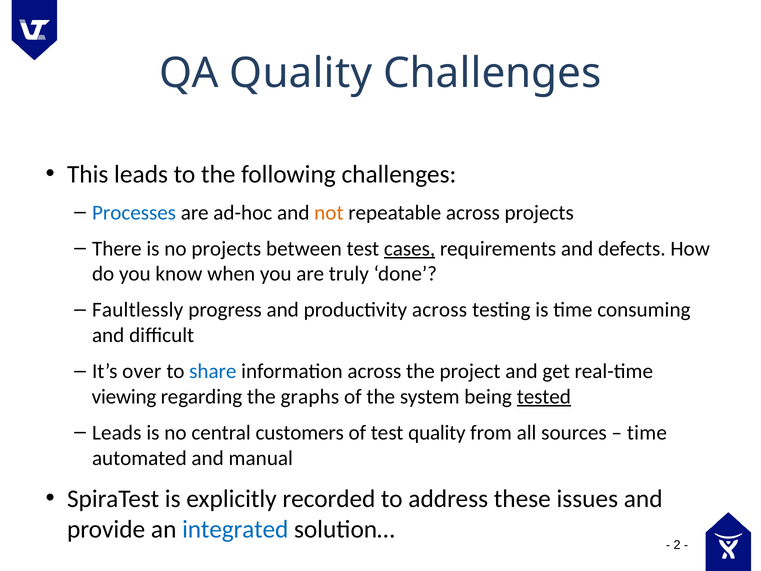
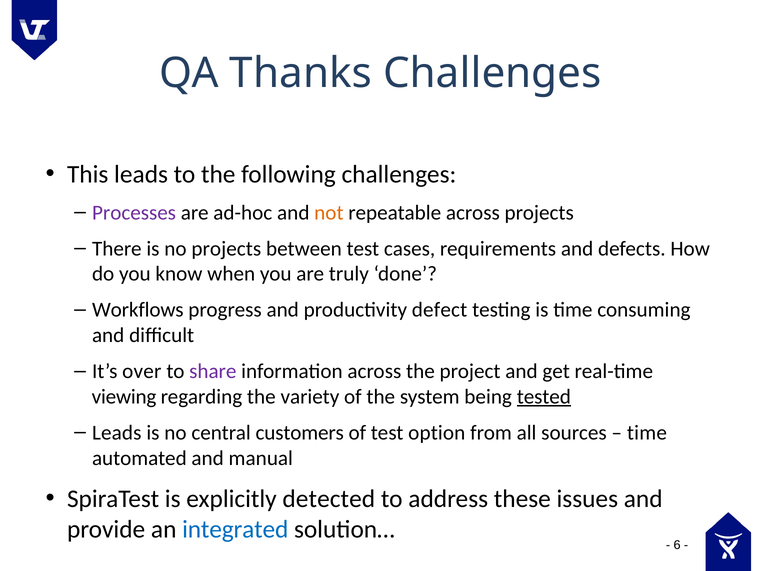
QA Quality: Quality -> Thanks
Processes colour: blue -> purple
cases underline: present -> none
Faultlessly: Faultlessly -> Workflows
productivity across: across -> defect
share colour: blue -> purple
graphs: graphs -> variety
test quality: quality -> option
recorded: recorded -> detected
2: 2 -> 6
